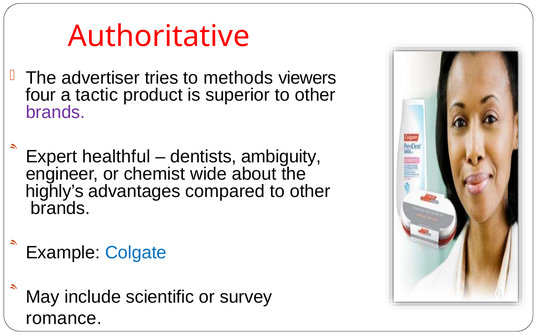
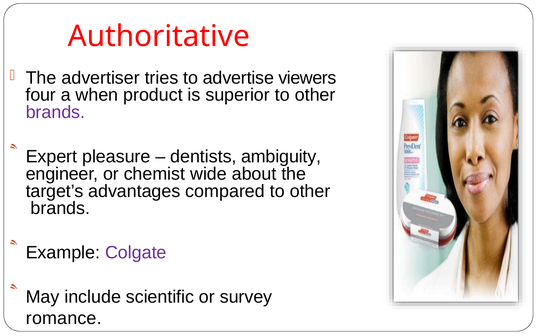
methods: methods -> advertise
tactic: tactic -> when
healthful: healthful -> pleasure
highly’s: highly’s -> target’s
Colgate colour: blue -> purple
